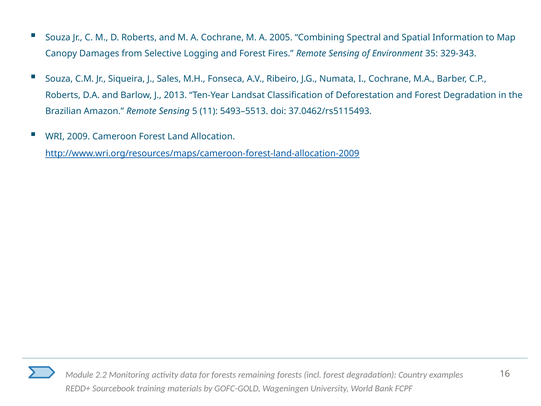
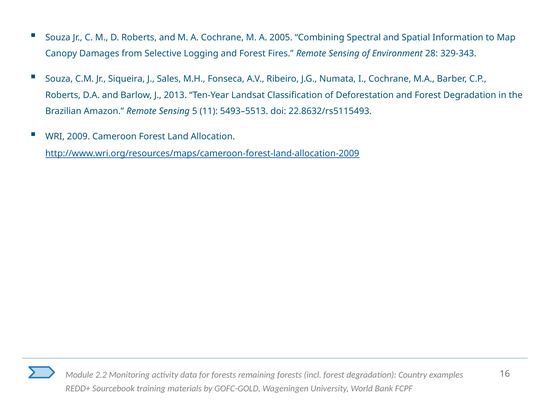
35: 35 -> 28
37.0462/rs5115493: 37.0462/rs5115493 -> 22.8632/rs5115493
